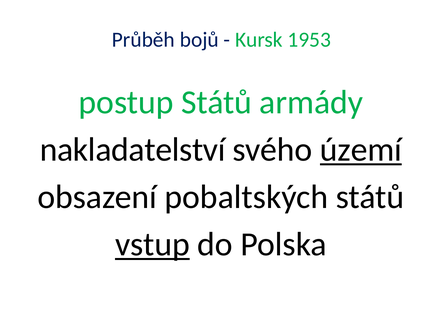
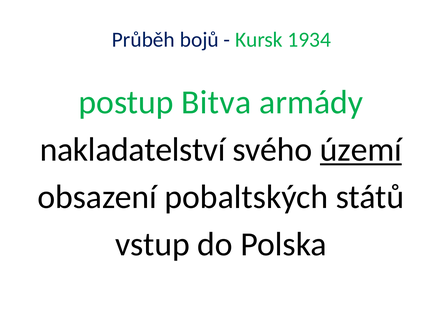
1953: 1953 -> 1934
postup Států: Států -> Bitva
vstup underline: present -> none
